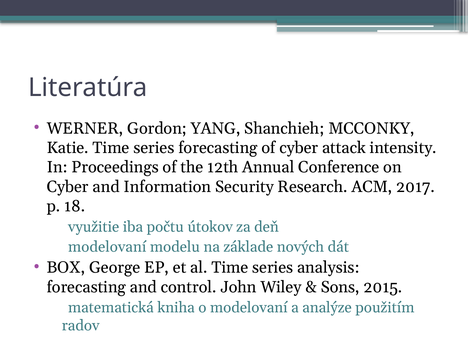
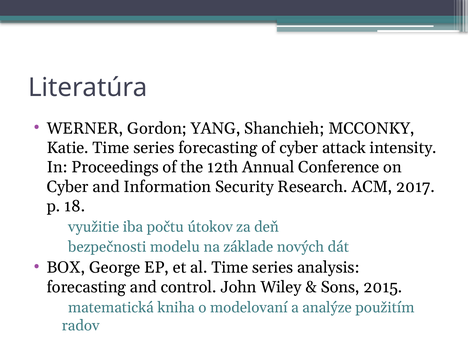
modelovaní at (107, 247): modelovaní -> bezpečnosti
